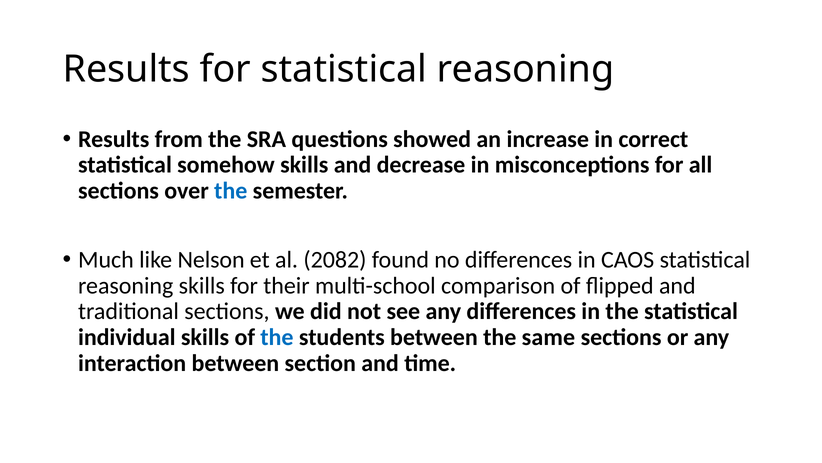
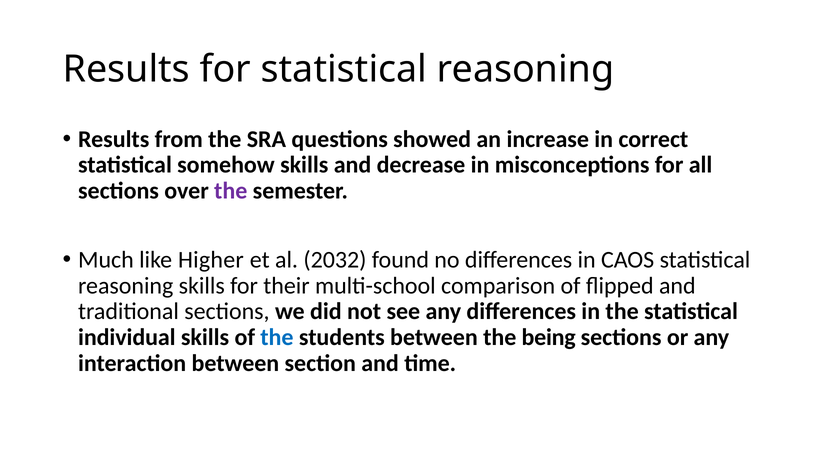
the at (231, 191) colour: blue -> purple
Nelson: Nelson -> Higher
2082: 2082 -> 2032
same: same -> being
